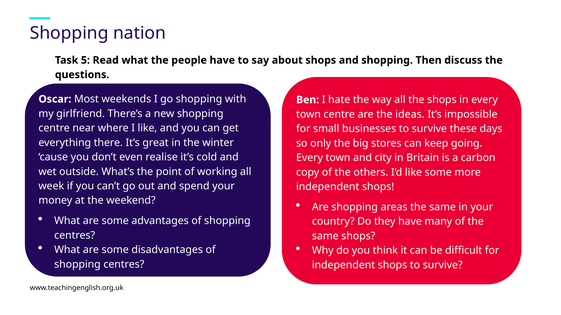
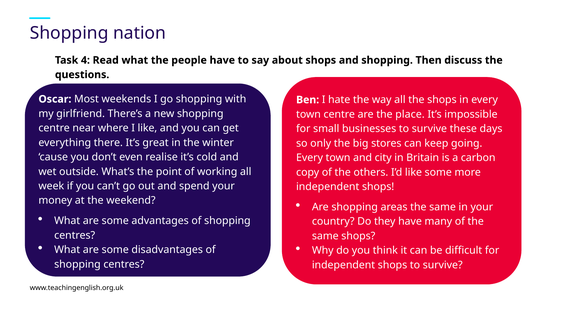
5: 5 -> 4
ideas: ideas -> place
